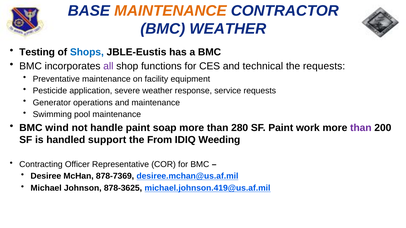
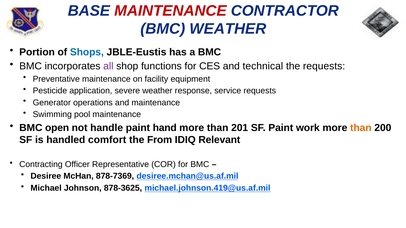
MAINTENANCE at (170, 11) colour: orange -> red
Testing: Testing -> Portion
wind: wind -> open
soap: soap -> hand
280: 280 -> 201
than at (361, 128) colour: purple -> orange
support: support -> comfort
Weeding: Weeding -> Relevant
